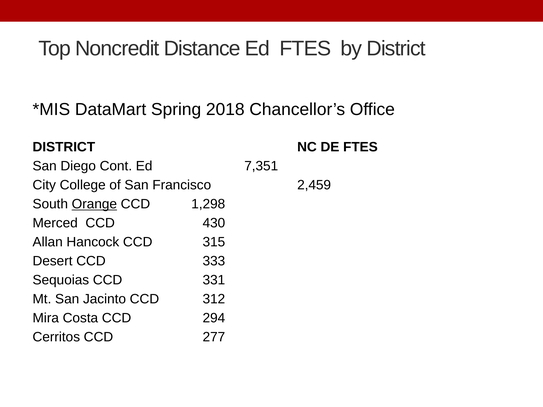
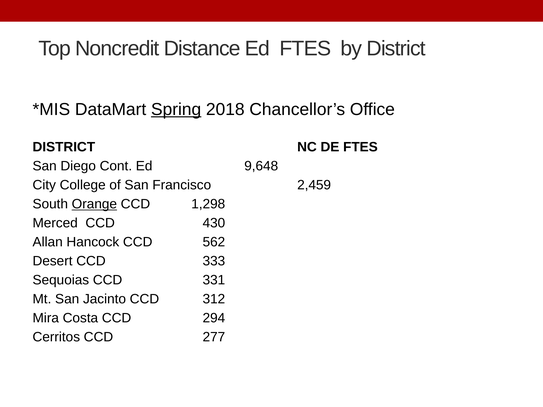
Spring underline: none -> present
7,351: 7,351 -> 9,648
315: 315 -> 562
